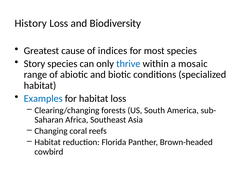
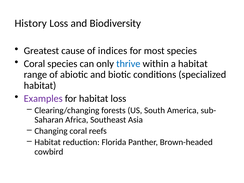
Story at (34, 64): Story -> Coral
a mosaic: mosaic -> habitat
Examples colour: blue -> purple
